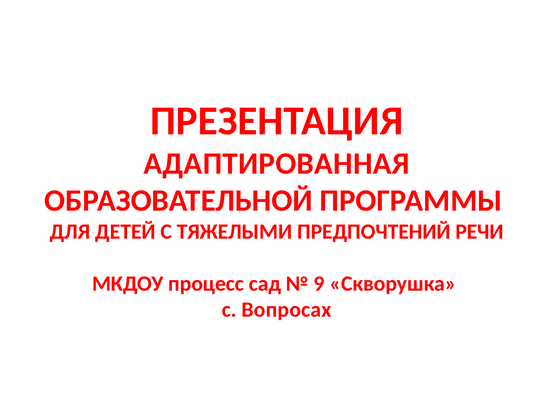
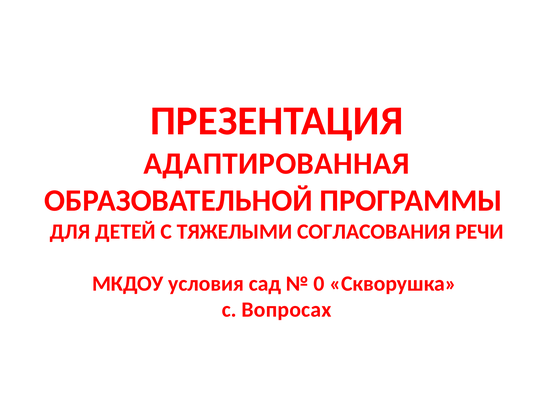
ПРЕДПОЧТЕНИЙ: ПРЕДПОЧТЕНИЙ -> СОГЛАСОВАНИЯ
процесс: процесс -> условия
9: 9 -> 0
